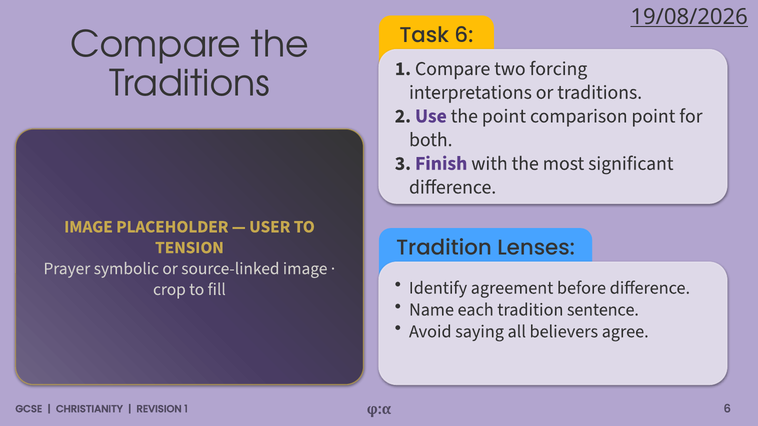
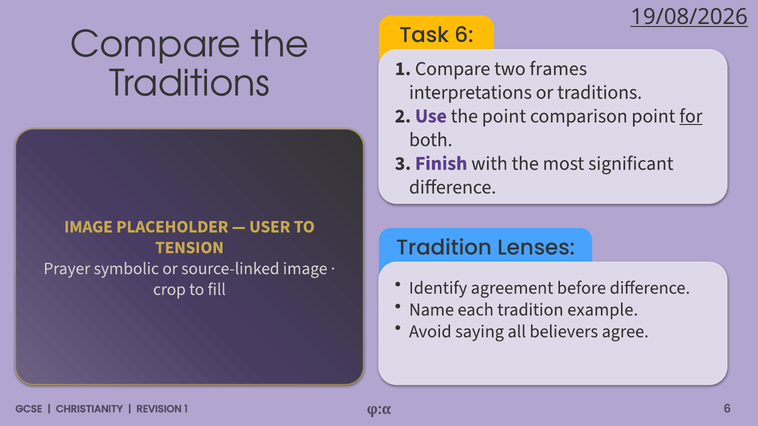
forcing: forcing -> frames
for underline: none -> present
sentence: sentence -> example
